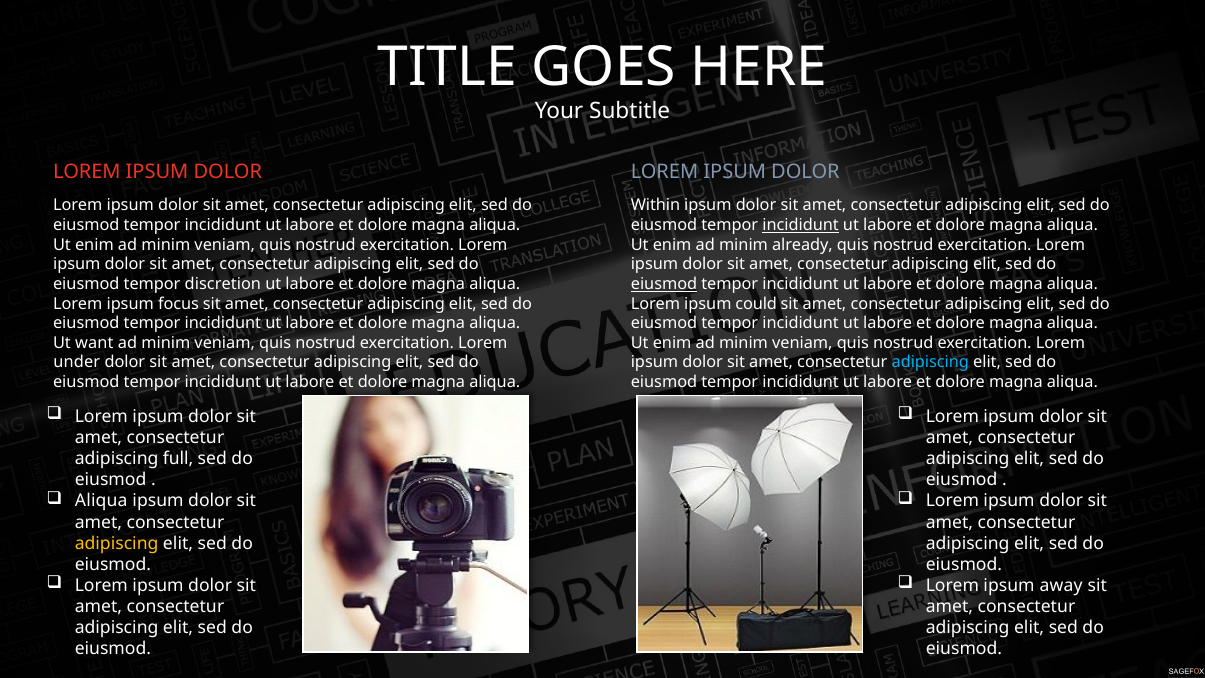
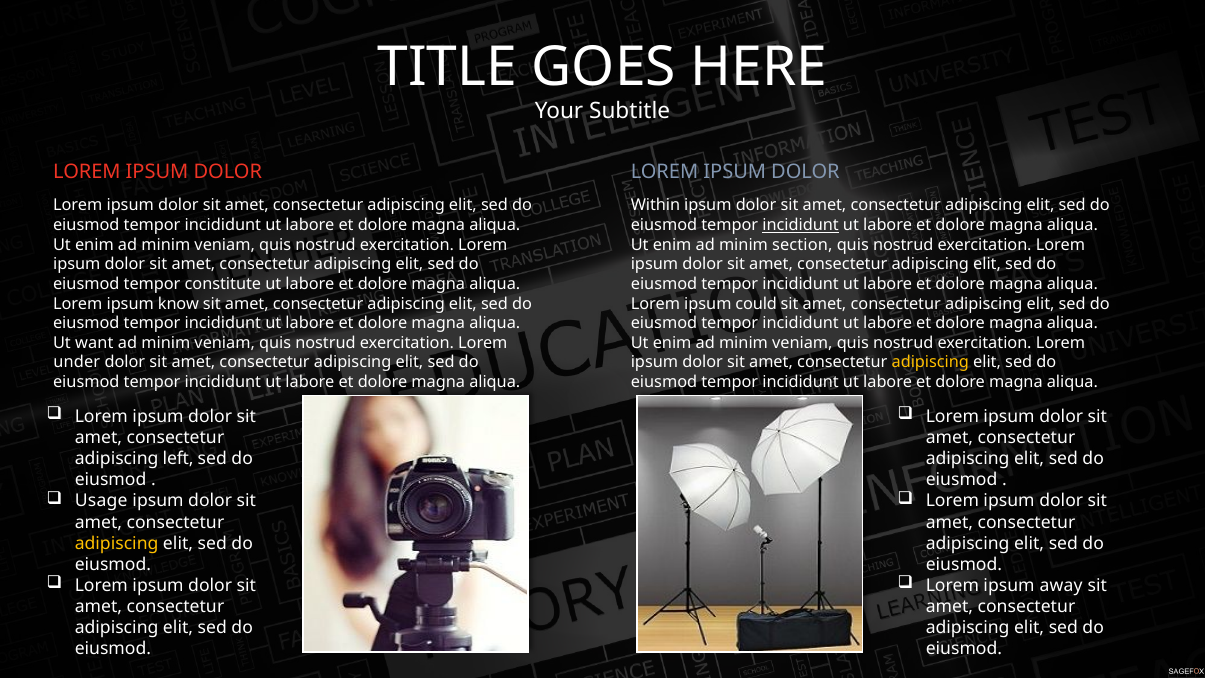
already: already -> section
discretion: discretion -> constitute
eiusmod at (664, 284) underline: present -> none
focus: focus -> know
adipiscing at (930, 362) colour: light blue -> yellow
full: full -> left
Aliqua at (101, 501): Aliqua -> Usage
